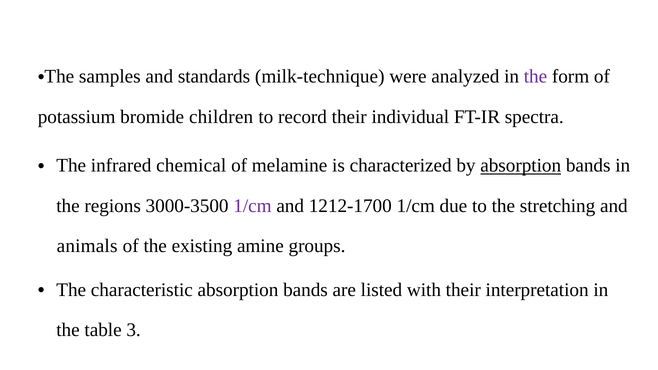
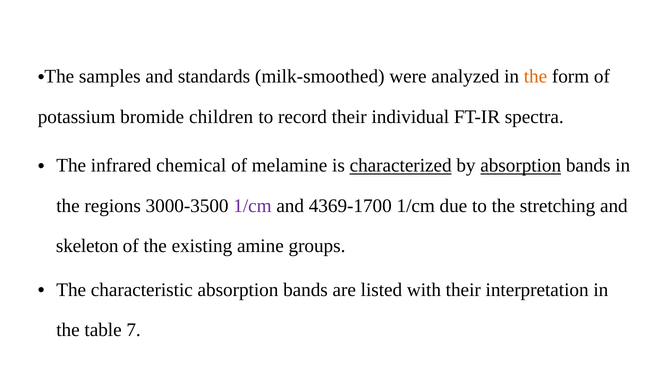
milk-technique: milk-technique -> milk-smoothed
the at (535, 77) colour: purple -> orange
characterized underline: none -> present
1212-1700: 1212-1700 -> 4369-1700
animals: animals -> skeleton
3: 3 -> 7
